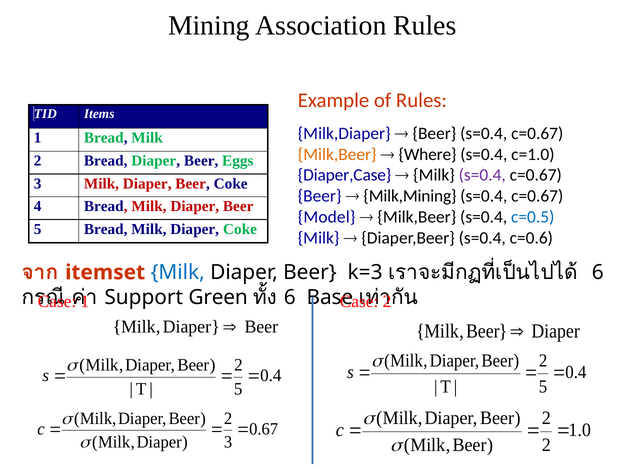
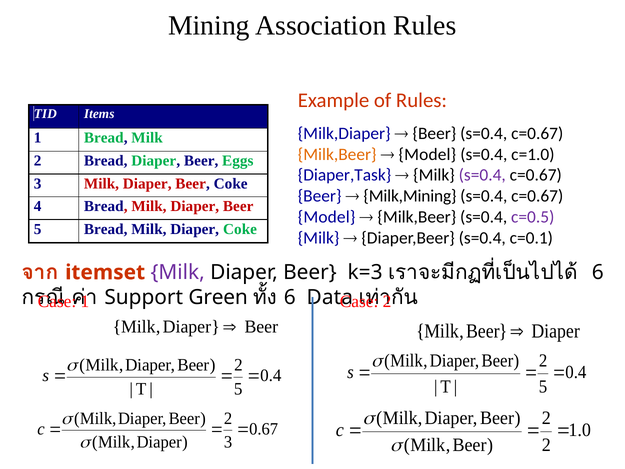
Where at (428, 154): Where -> Model
Diaper,Case: Diaper,Case -> Diaper,Task
c=0.5 colour: blue -> purple
c=0.6: c=0.6 -> c=0.1
Milk at (178, 272) colour: blue -> purple
Base: Base -> Data
